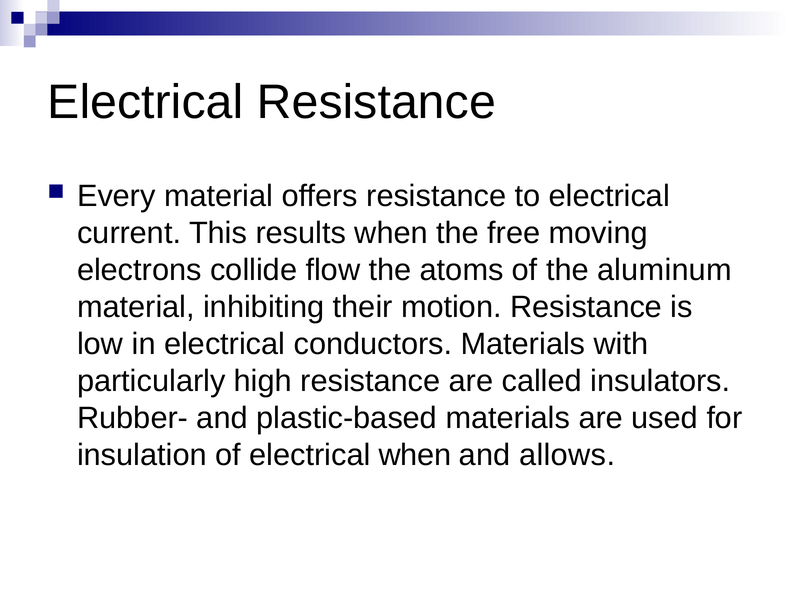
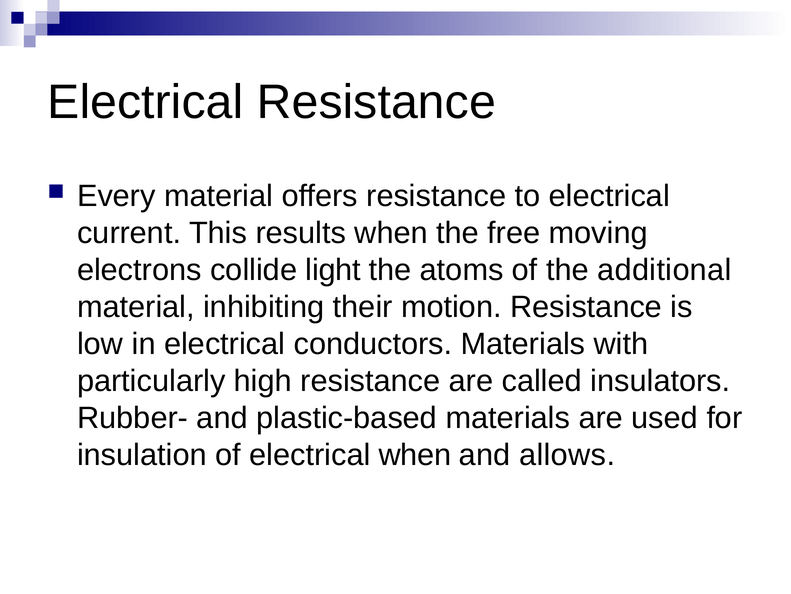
flow: flow -> light
aluminum: aluminum -> additional
